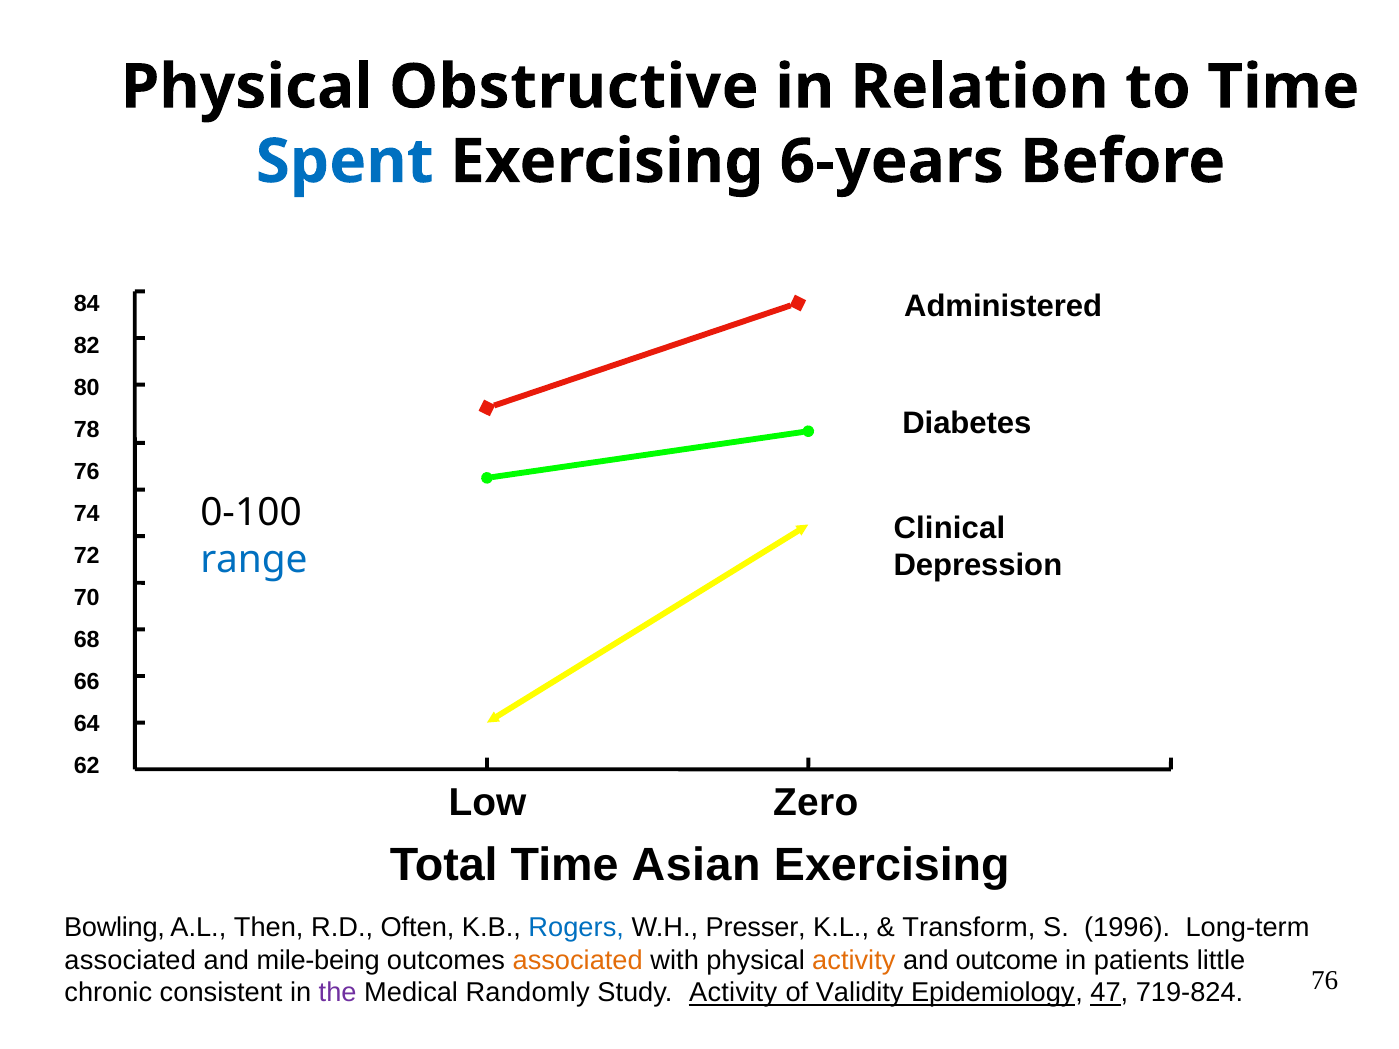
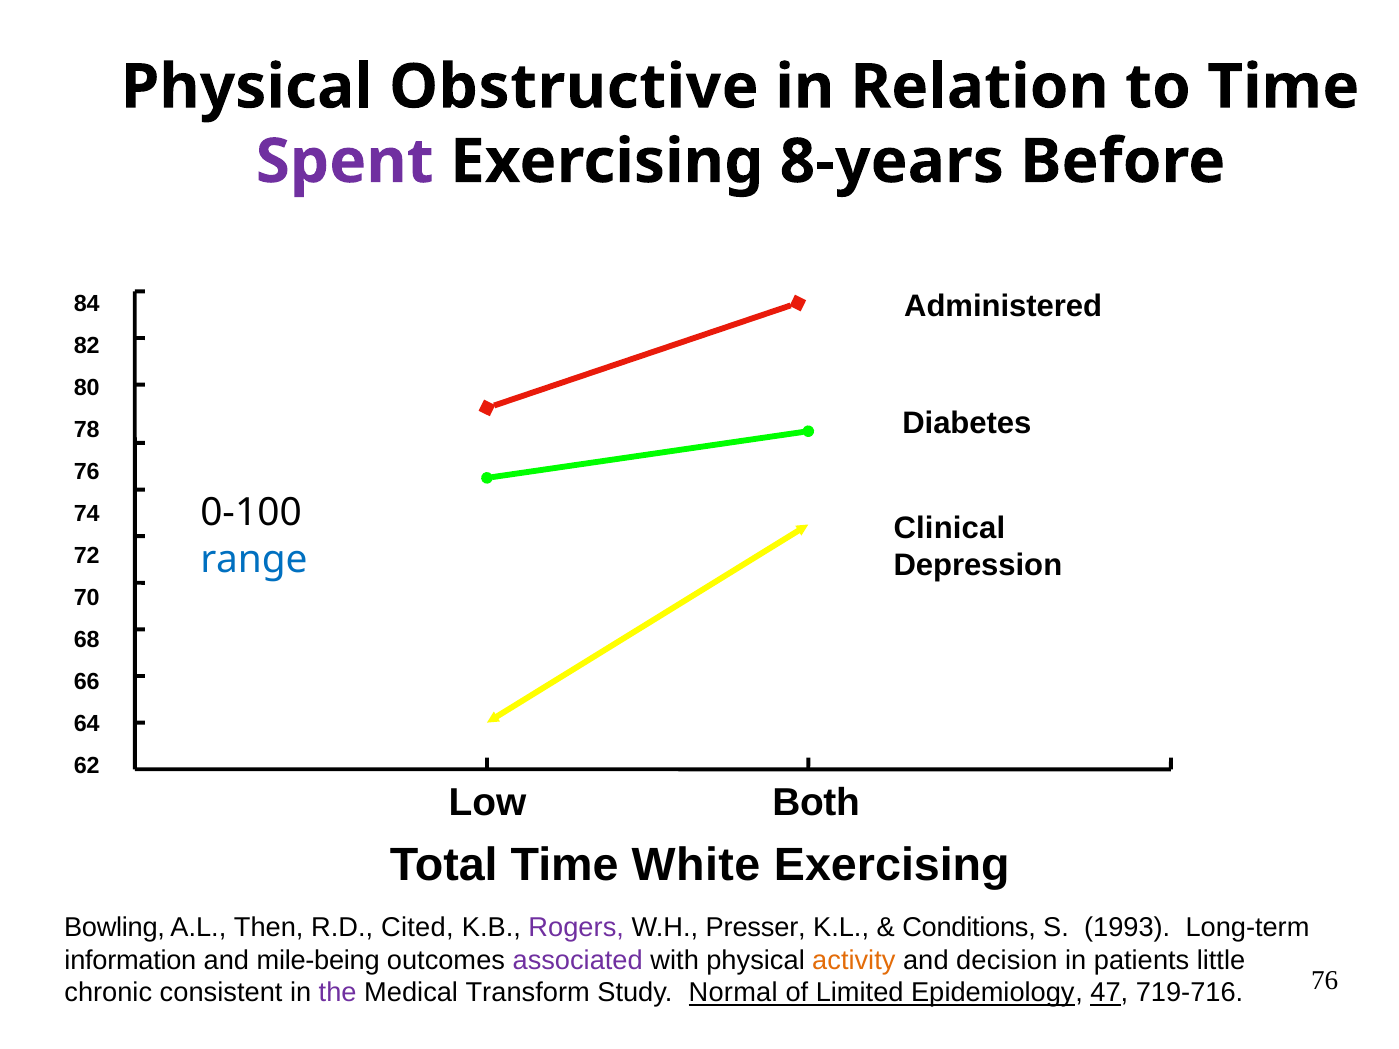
Spent colour: blue -> purple
6-years: 6-years -> 8-years
Zero: Zero -> Both
Asian: Asian -> White
Often: Often -> Cited
Rogers colour: blue -> purple
Transform: Transform -> Conditions
1996: 1996 -> 1993
associated at (130, 961): associated -> information
associated at (578, 961) colour: orange -> purple
outcome: outcome -> decision
Randomly: Randomly -> Transform
Study Activity: Activity -> Normal
Validity: Validity -> Limited
719-824: 719-824 -> 719-716
